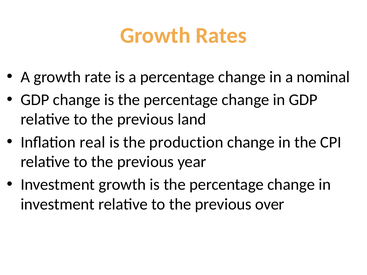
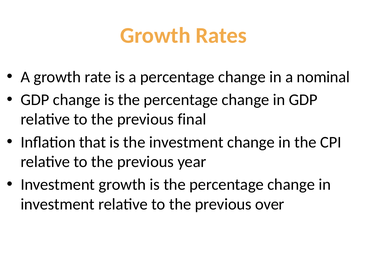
land: land -> final
real: real -> that
the production: production -> investment
